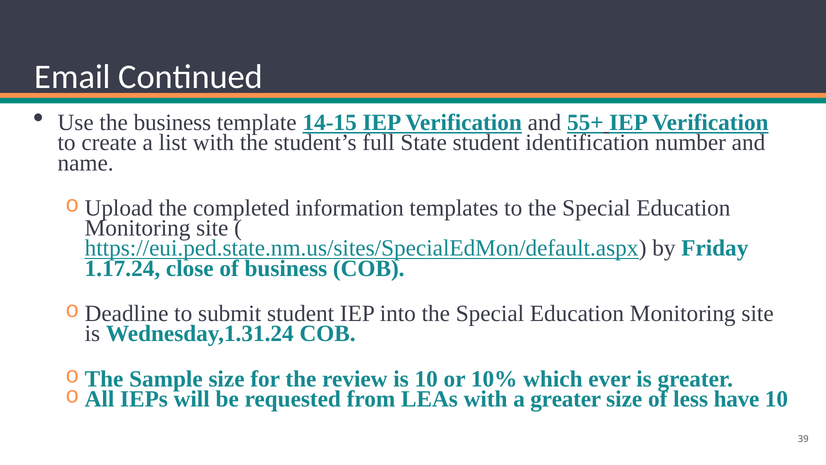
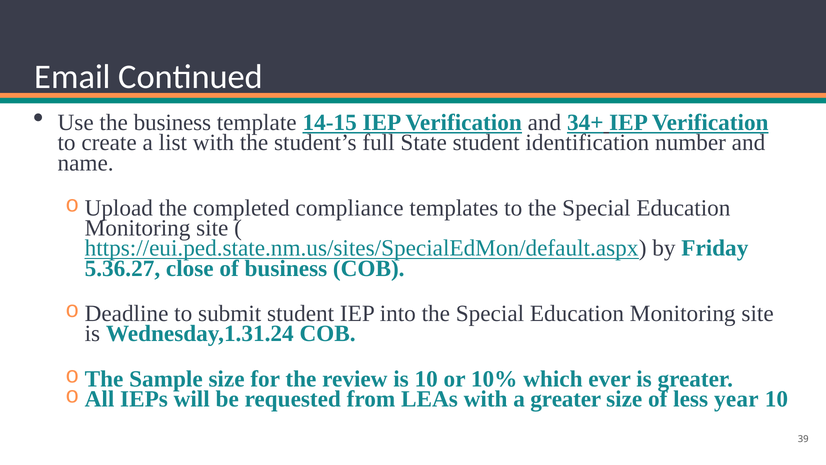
55+: 55+ -> 34+
information: information -> compliance
1.17.24: 1.17.24 -> 5.36.27
have: have -> year
